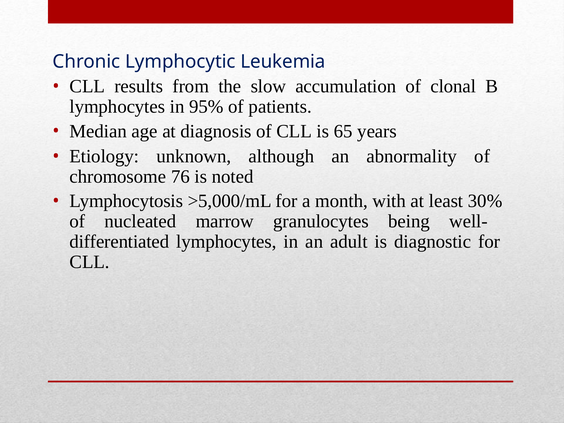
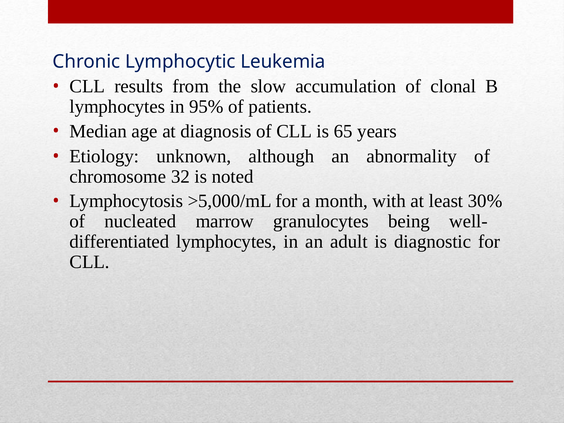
76: 76 -> 32
